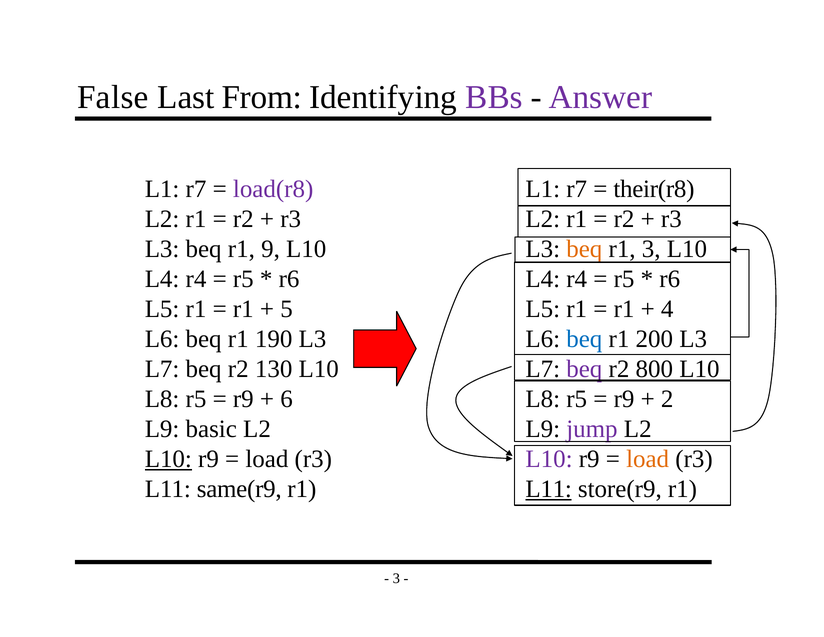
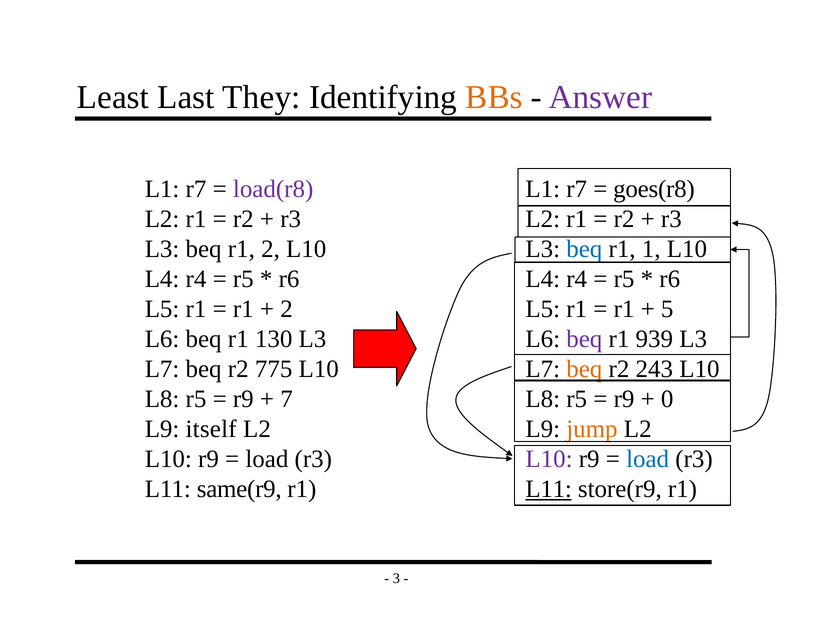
False: False -> Least
From: From -> They
BBs colour: purple -> orange
their(r8: their(r8 -> goes(r8
r1 9: 9 -> 2
beq at (584, 249) colour: orange -> blue
r1 3: 3 -> 1
5 at (287, 309): 5 -> 2
4: 4 -> 5
190: 190 -> 130
beq at (584, 339) colour: blue -> purple
200: 200 -> 939
130: 130 -> 775
beq at (584, 369) colour: purple -> orange
800: 800 -> 243
6: 6 -> 7
2: 2 -> 0
basic: basic -> itself
jump colour: purple -> orange
L10 at (168, 459) underline: present -> none
load at (648, 459) colour: orange -> blue
